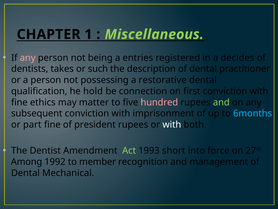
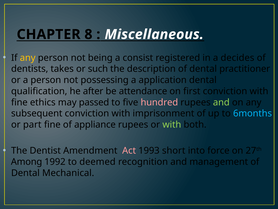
1: 1 -> 8
Miscellaneous colour: light green -> white
any at (28, 58) colour: pink -> yellow
entries: entries -> consist
restorative: restorative -> application
hold: hold -> after
connection: connection -> attendance
matter: matter -> passed
president: president -> appliance
with at (172, 124) colour: white -> light green
Act colour: light green -> pink
member: member -> deemed
